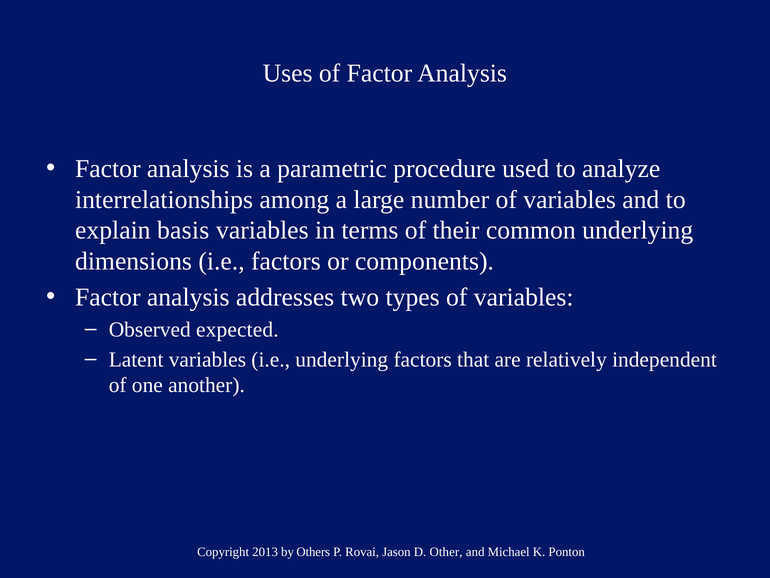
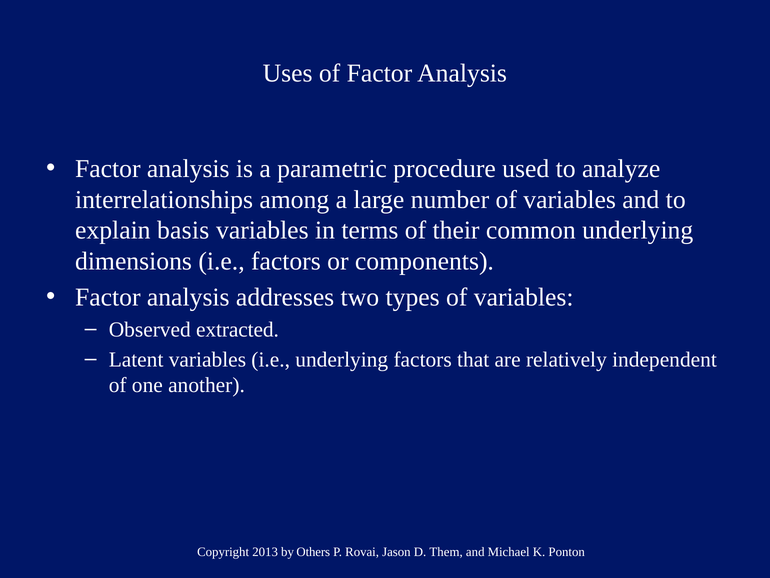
expected: expected -> extracted
Other: Other -> Them
